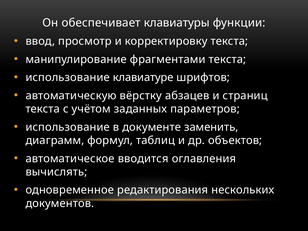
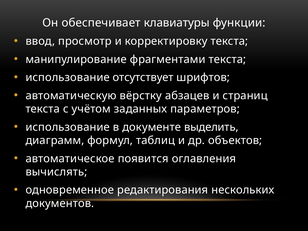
клавиатуре: клавиатуре -> отсутствует
заменить: заменить -> выделить
вводится: вводится -> появится
